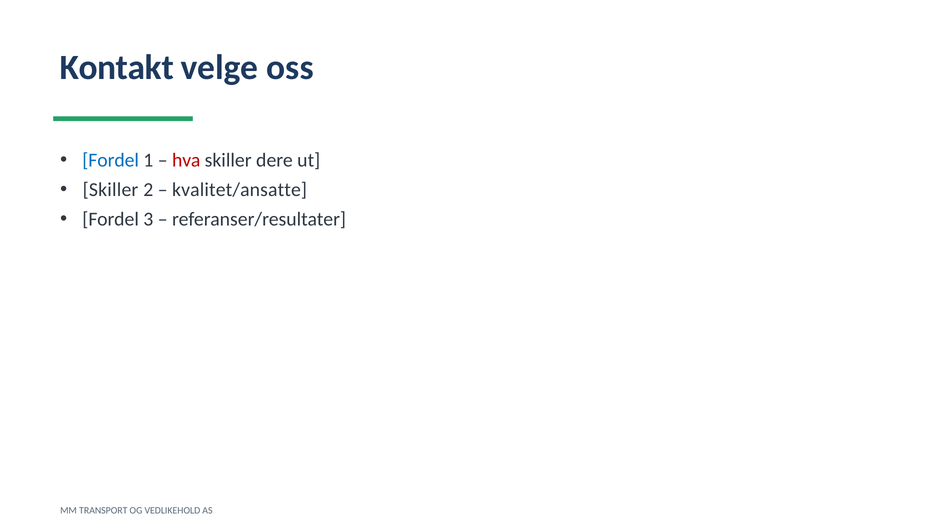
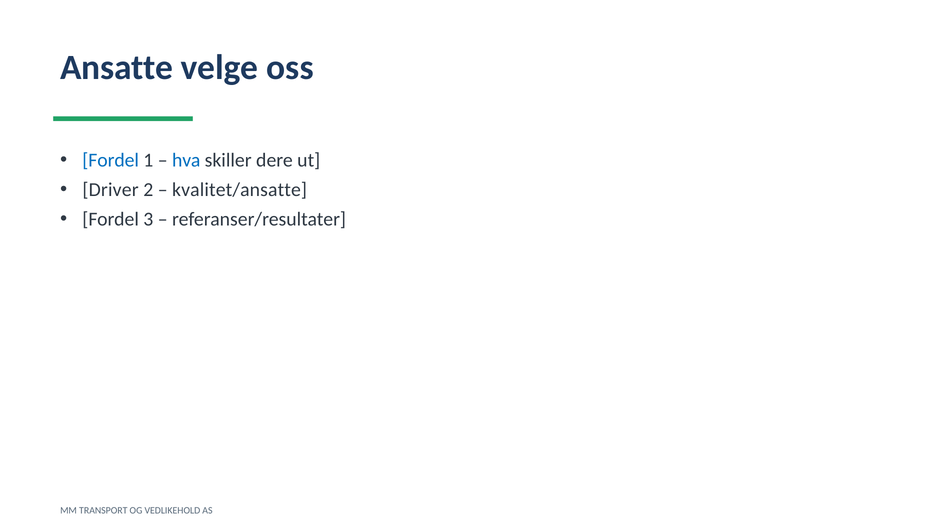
Kontakt: Kontakt -> Ansatte
hva colour: red -> blue
Skiller at (111, 190): Skiller -> Driver
